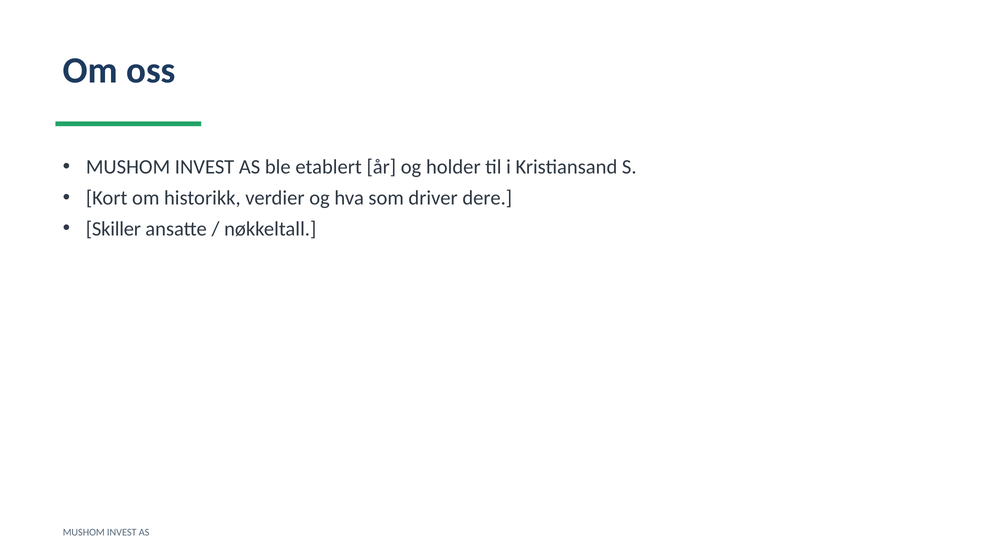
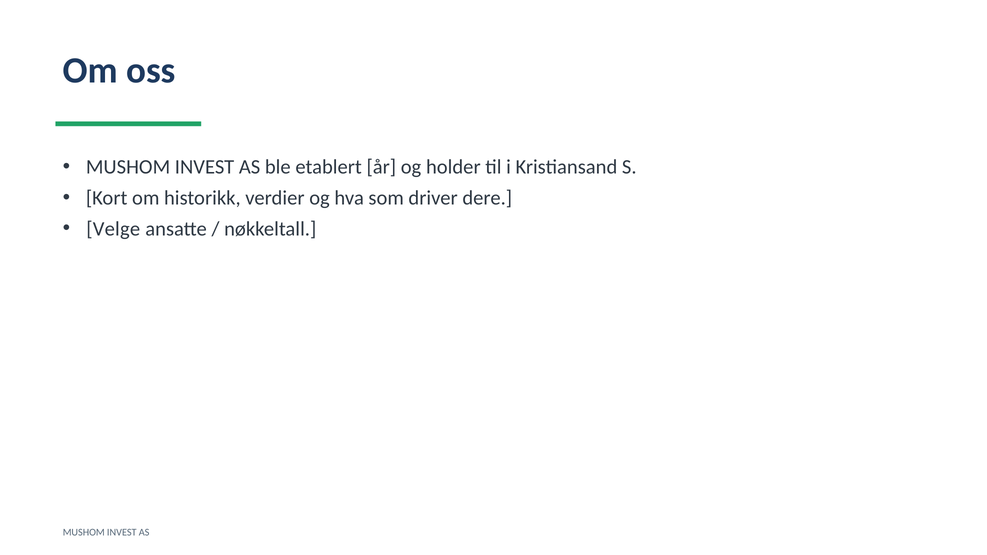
Skiller: Skiller -> Velge
